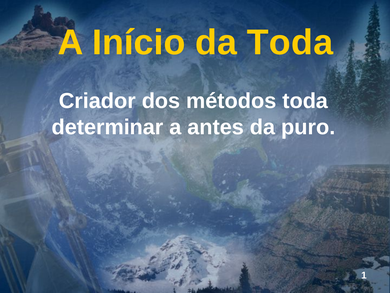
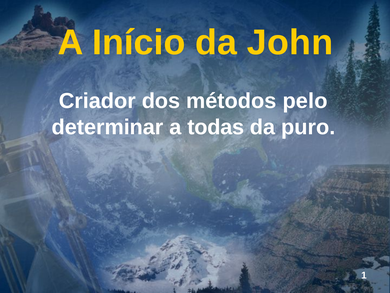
da Toda: Toda -> John
métodos toda: toda -> pelo
antes: antes -> todas
